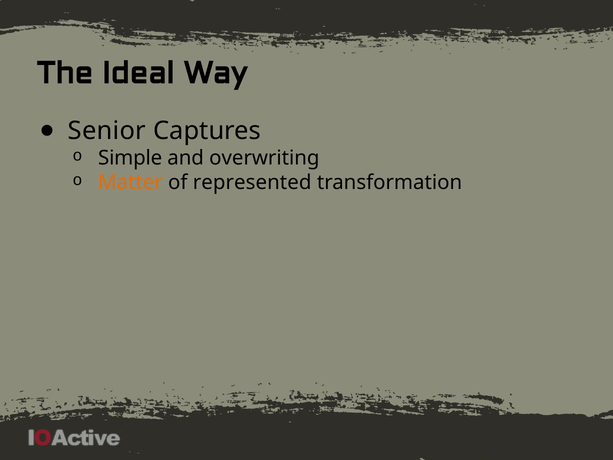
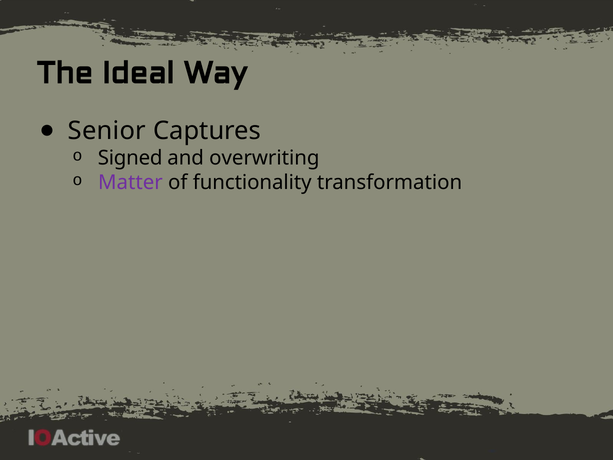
Simple: Simple -> Signed
Matter colour: orange -> purple
represented: represented -> functionality
